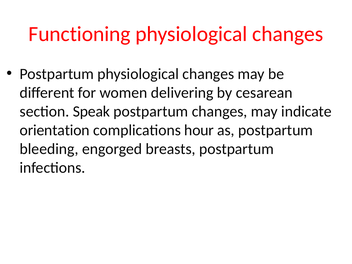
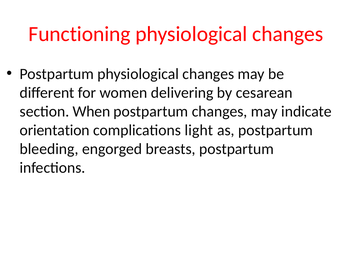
Speak: Speak -> When
hour: hour -> light
